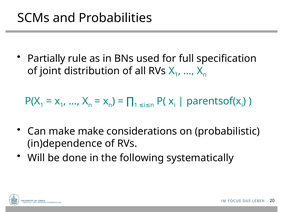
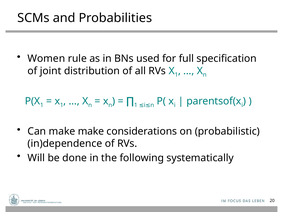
Partially: Partially -> Women
